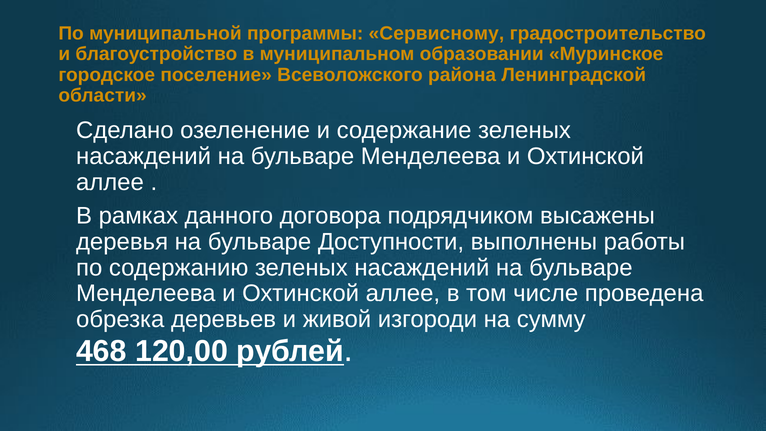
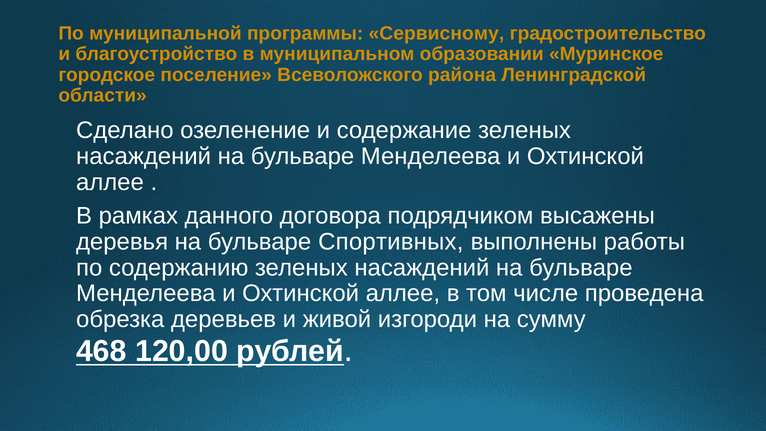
Доступности: Доступности -> Спортивных
